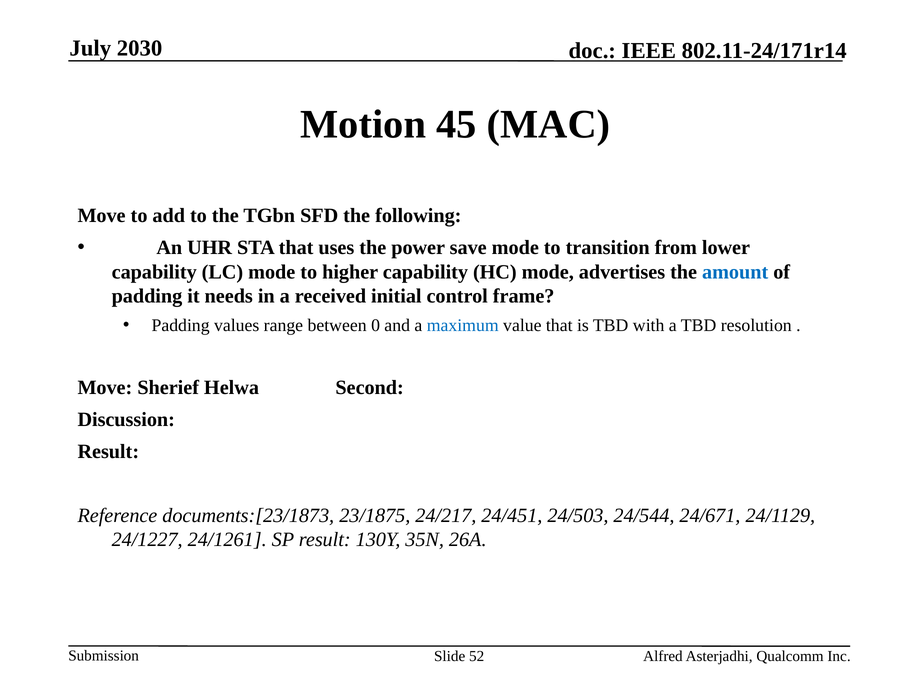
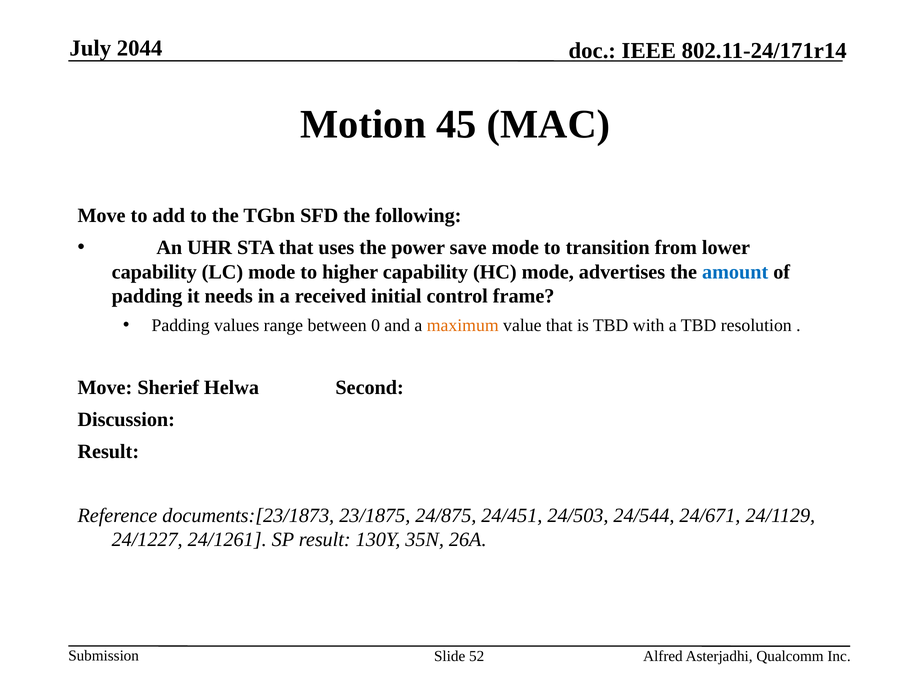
2030: 2030 -> 2044
maximum colour: blue -> orange
24/217: 24/217 -> 24/875
